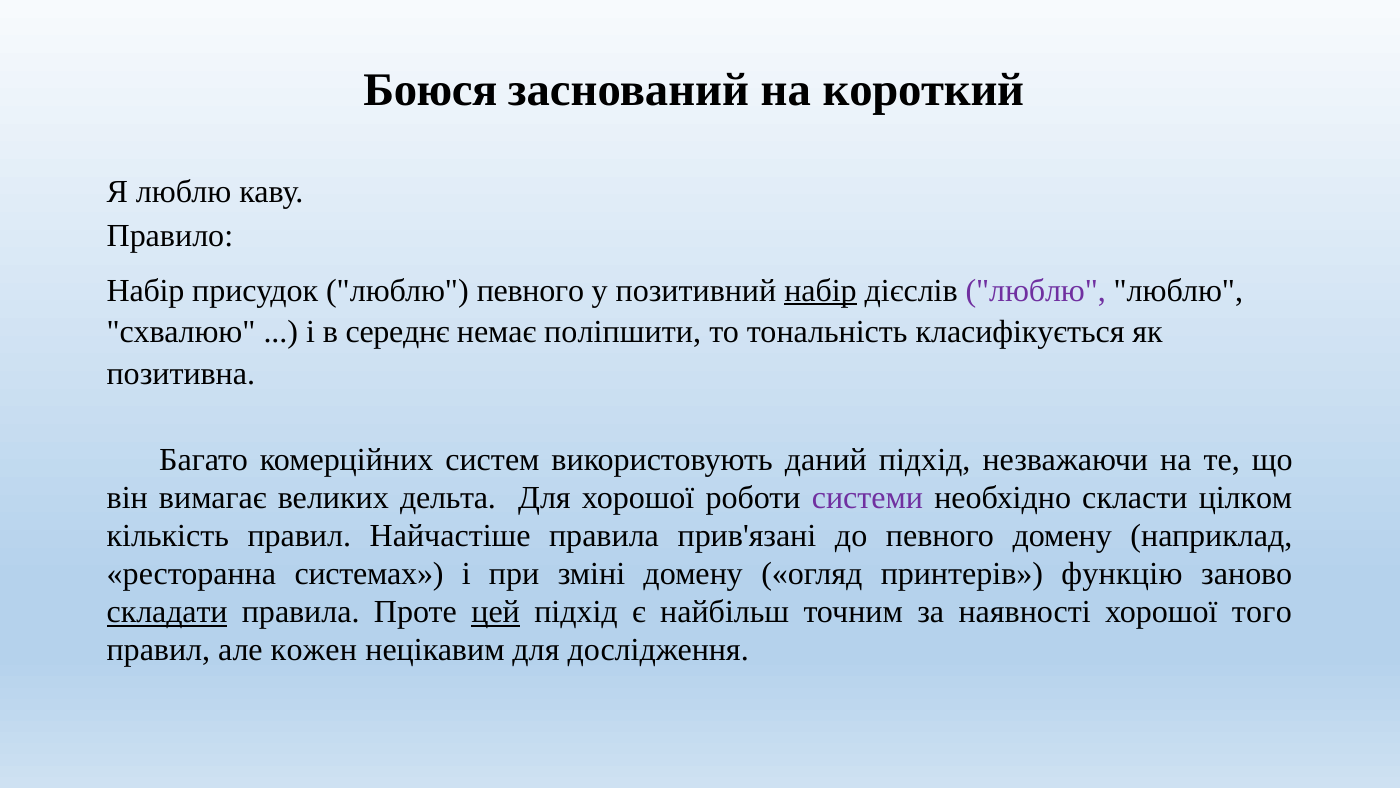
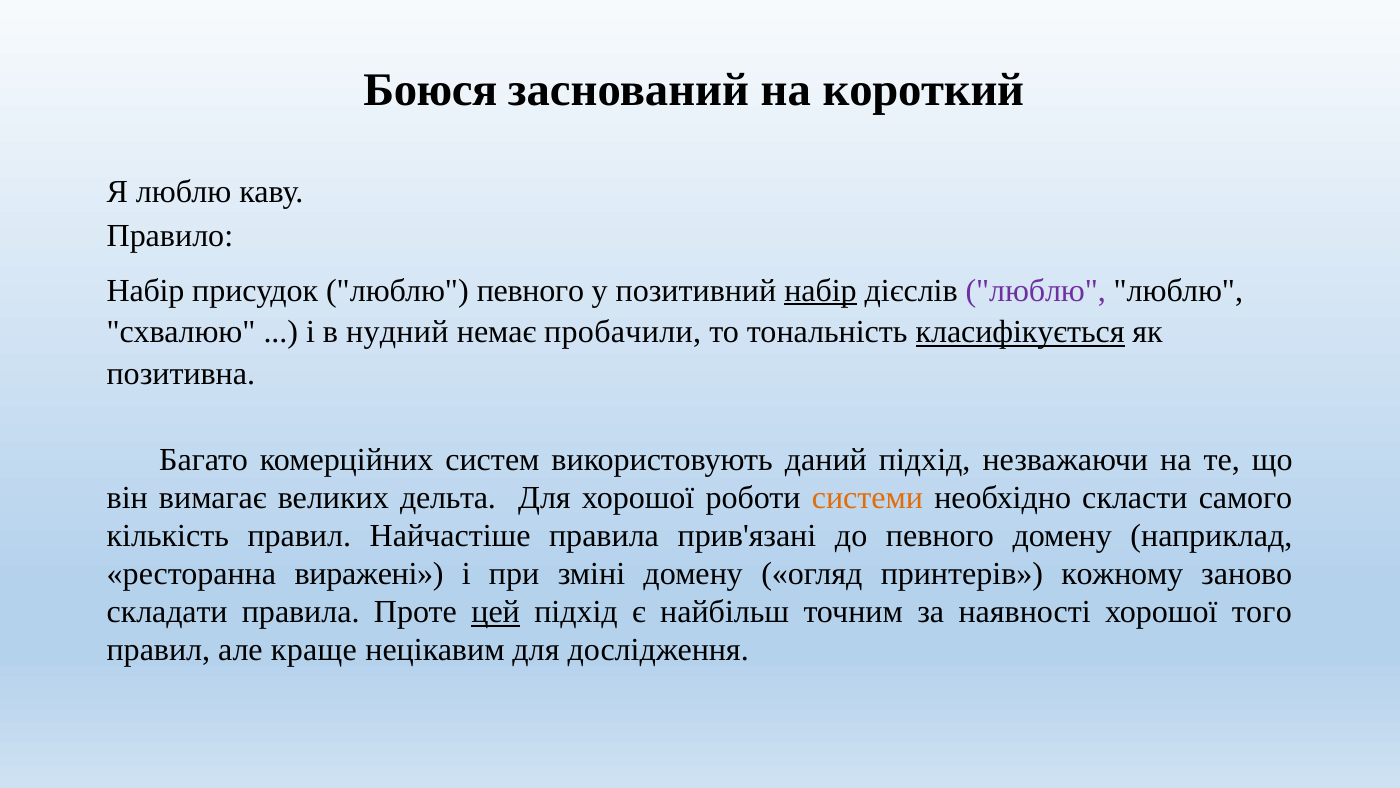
середнє: середнє -> нудний
поліпшити: поліпшити -> пробачили
класифікується underline: none -> present
системи colour: purple -> orange
цілком: цілком -> самого
системах: системах -> виражені
функцію: функцію -> кожному
складати underline: present -> none
кожен: кожен -> краще
